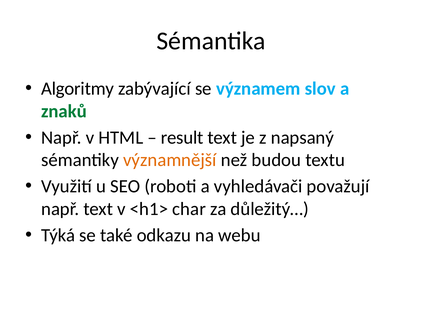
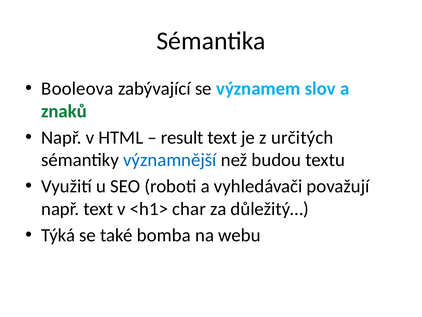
Algoritmy: Algoritmy -> Booleova
napsaný: napsaný -> určitých
významnější colour: orange -> blue
odkazu: odkazu -> bomba
